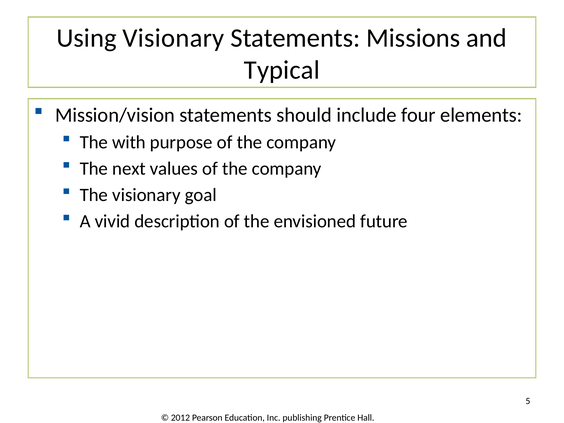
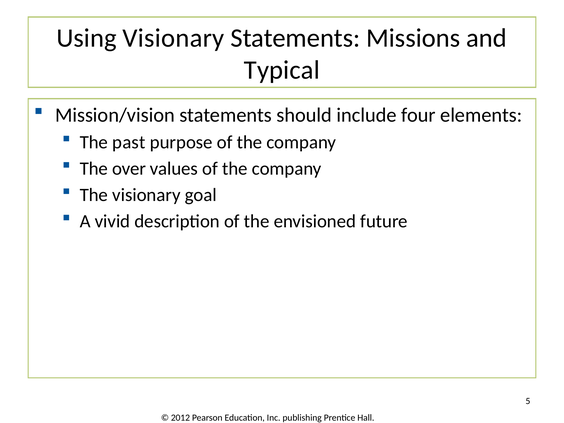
with: with -> past
next: next -> over
